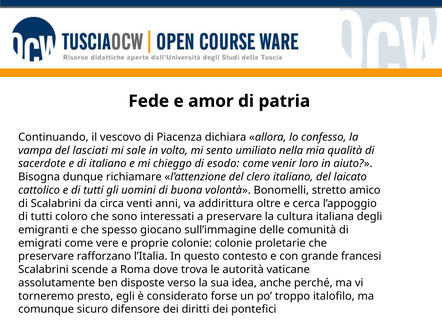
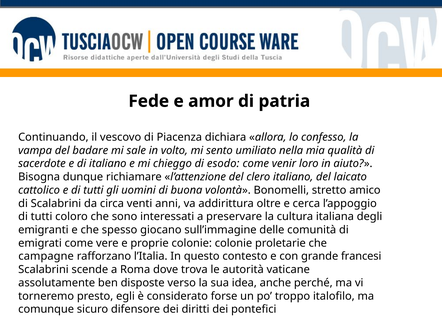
lasciati: lasciati -> badare
preservare at (46, 257): preservare -> campagne
